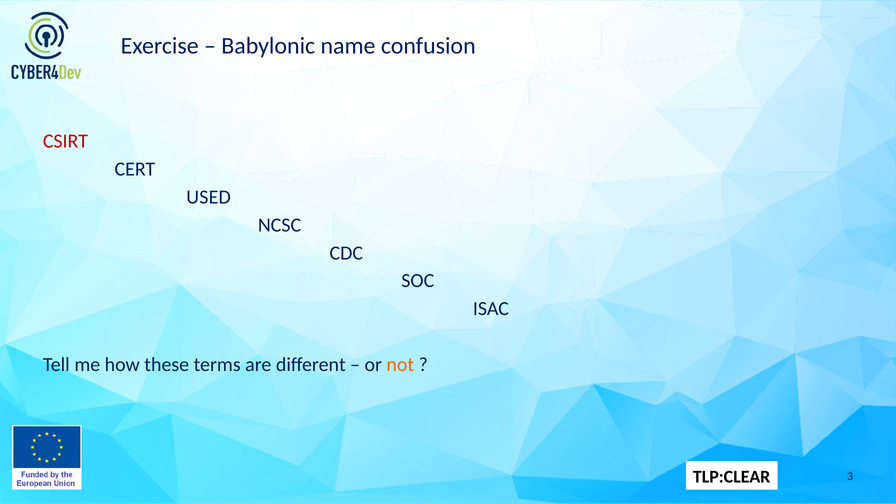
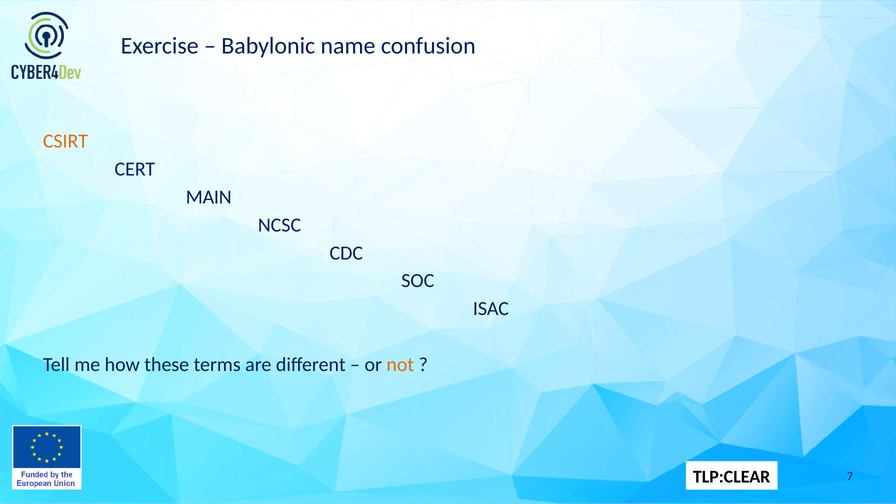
CSIRT colour: red -> orange
USED: USED -> MAIN
3: 3 -> 7
